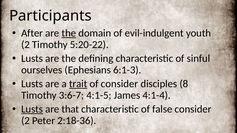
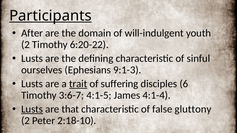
Participants underline: none -> present
the at (69, 33) underline: present -> none
evil-indulgent: evil-indulgent -> will-indulgent
5:20-22: 5:20-22 -> 6:20-22
6:1-3: 6:1-3 -> 9:1-3
of consider: consider -> suffering
8: 8 -> 6
false consider: consider -> gluttony
2:18-36: 2:18-36 -> 2:18-10
